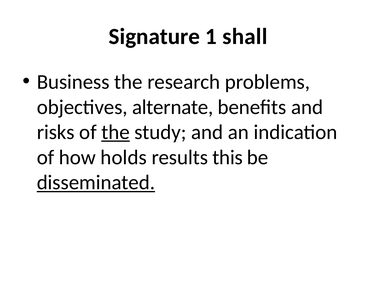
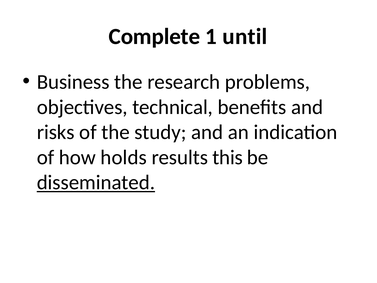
Signature: Signature -> Complete
shall: shall -> until
alternate: alternate -> technical
the at (116, 132) underline: present -> none
